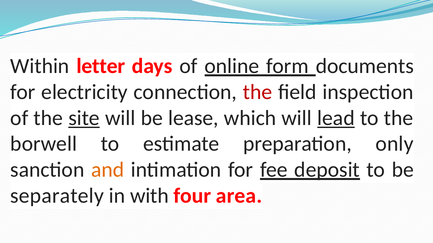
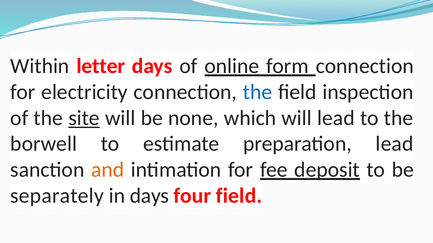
documents at (365, 66): documents -> connection
the at (258, 92) colour: red -> blue
lease: lease -> none
lead at (336, 118) underline: present -> none
preparation only: only -> lead
in with: with -> days
four area: area -> field
